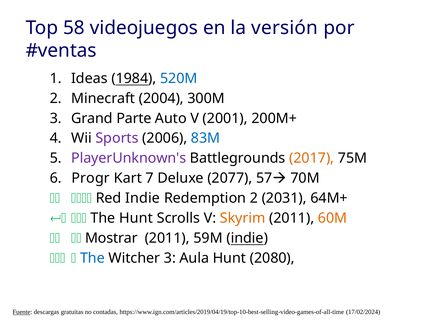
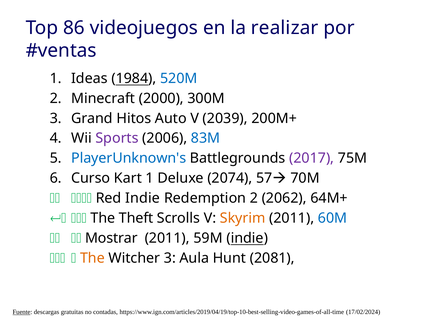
58: 58 -> 86
versión: versión -> realizar
2004: 2004 -> 2000
Parte: Parte -> Hitos
2001: 2001 -> 2039
PlayerUnknown's colour: purple -> blue
2017 colour: orange -> purple
Progr: Progr -> Curso
Kart 7: 7 -> 1
2077: 2077 -> 2074
2031: 2031 -> 2062
The Hunt: Hunt -> Theft
60M colour: orange -> blue
The at (92, 258) colour: blue -> orange
2080: 2080 -> 2081
